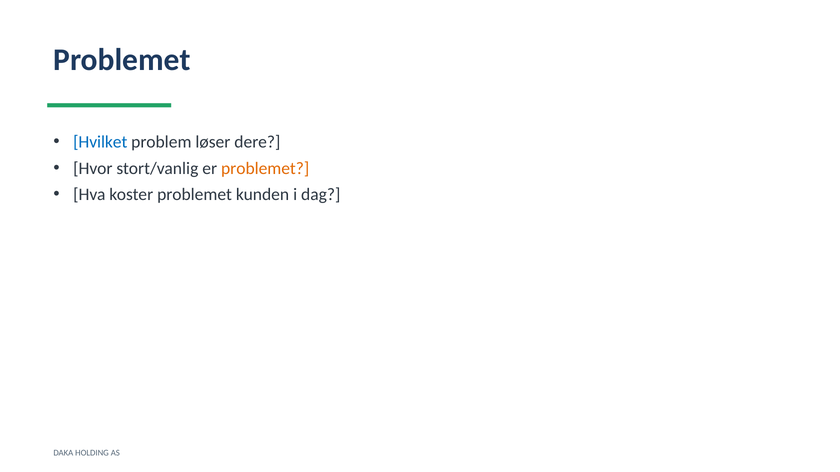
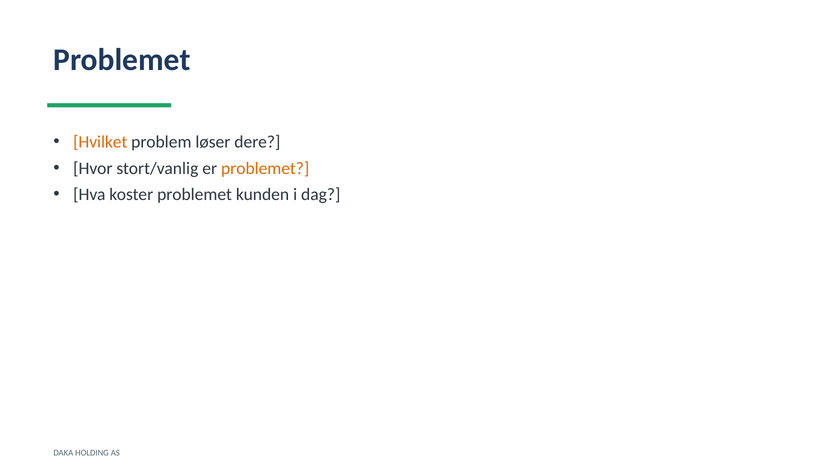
Hvilket colour: blue -> orange
